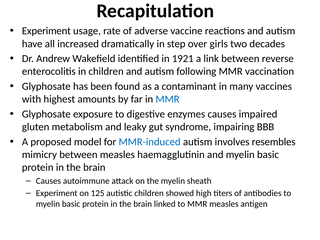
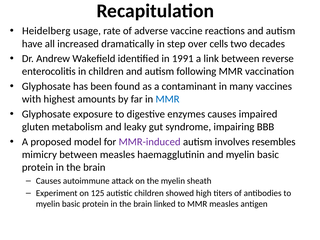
Experiment at (46, 31): Experiment -> Heidelberg
girls: girls -> cells
1921: 1921 -> 1991
MMR-induced colour: blue -> purple
